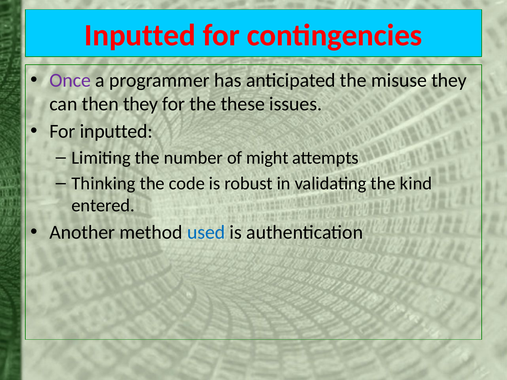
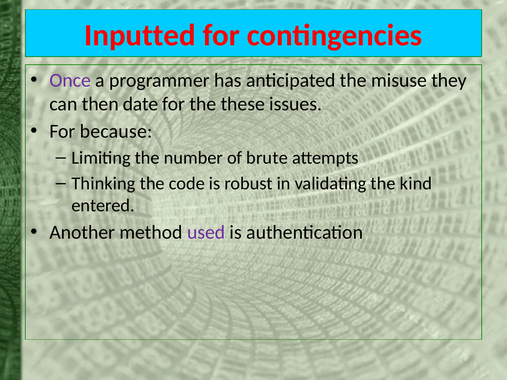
then they: they -> date
For inputted: inputted -> because
might: might -> brute
used colour: blue -> purple
